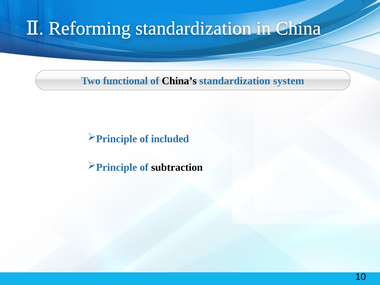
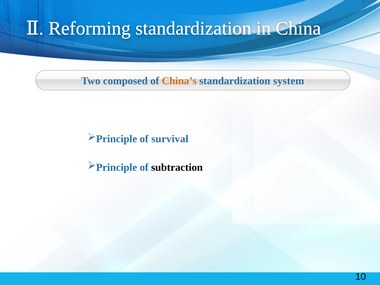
functional: functional -> composed
China’s colour: black -> orange
included: included -> survival
